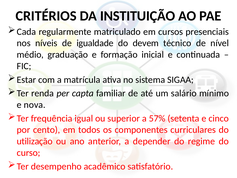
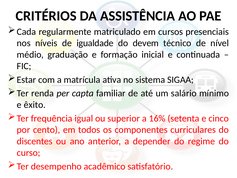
INSTITUIÇÃO: INSTITUIÇÃO -> ASSISTÊNCIA
nova: nova -> êxito
57%: 57% -> 16%
utilização: utilização -> discentes
